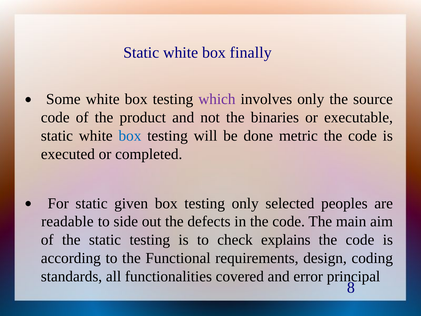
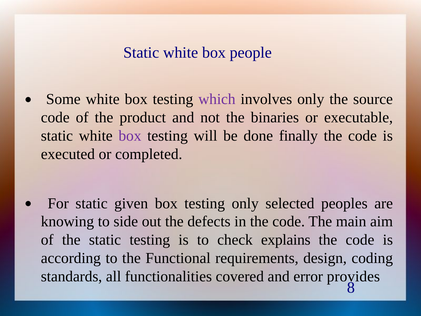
finally: finally -> people
box at (130, 136) colour: blue -> purple
metric: metric -> finally
readable: readable -> knowing
principal: principal -> provides
